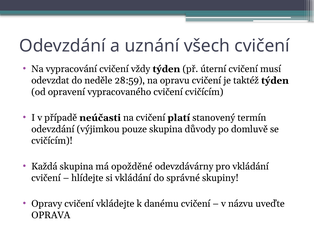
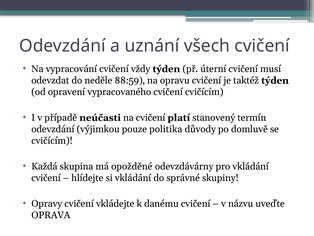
28:59: 28:59 -> 88:59
pouze skupina: skupina -> politika
